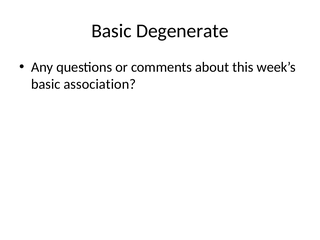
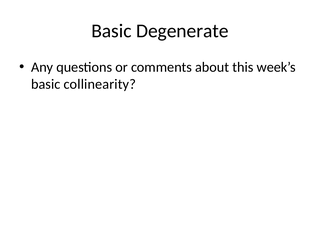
association: association -> collinearity
